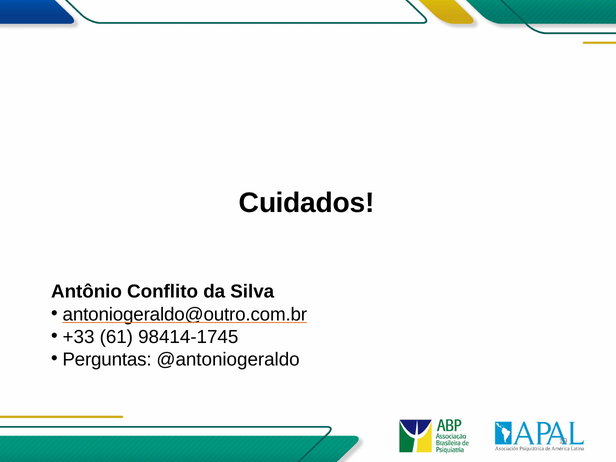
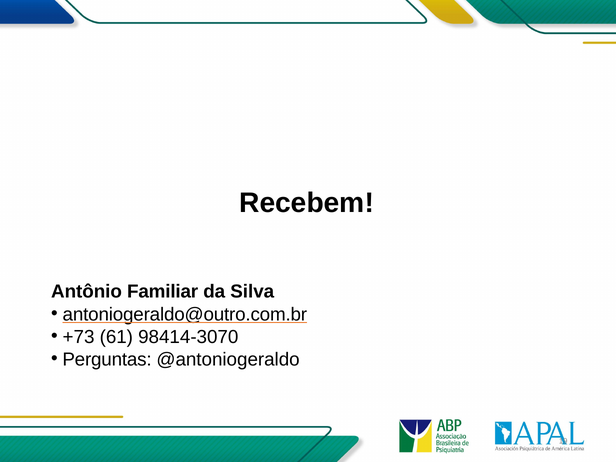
Cuidados: Cuidados -> Recebem
Conflito: Conflito -> Familiar
+33: +33 -> +73
98414-1745: 98414-1745 -> 98414-3070
